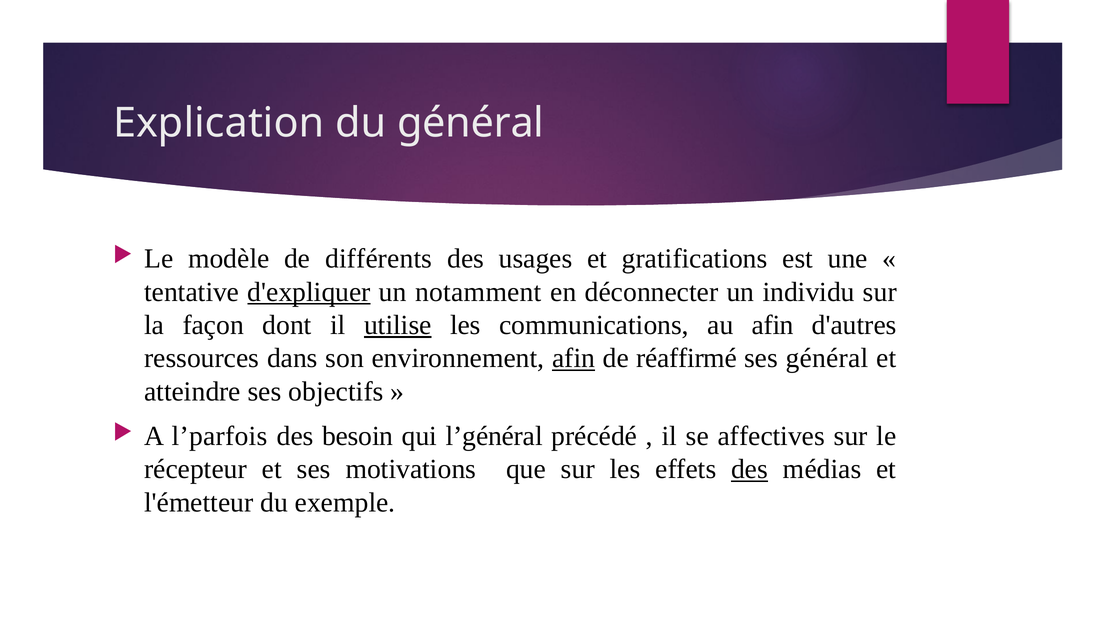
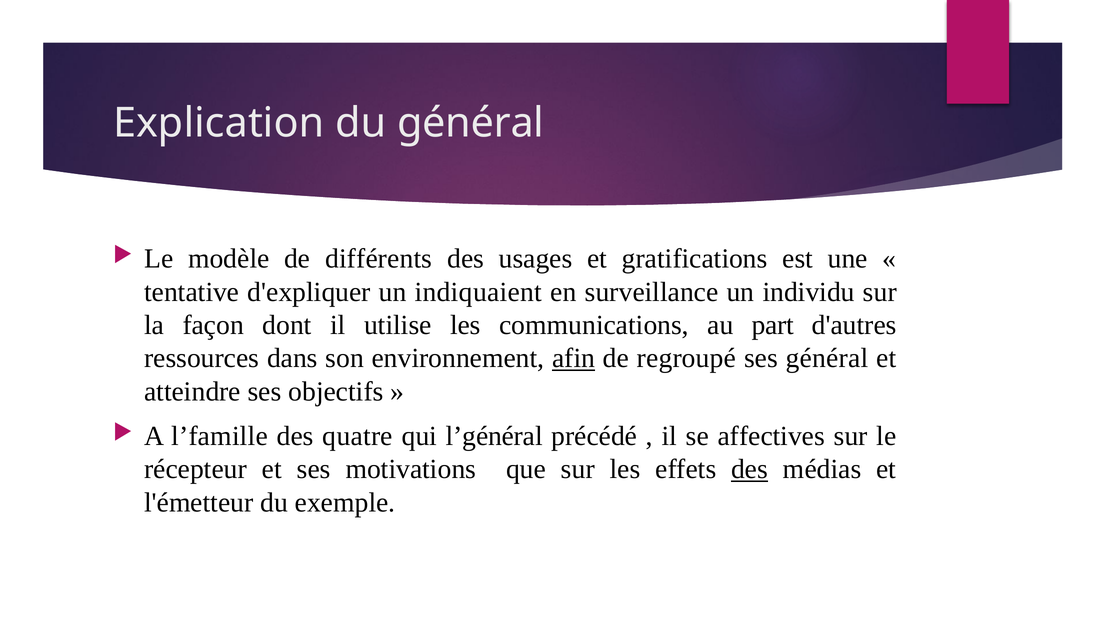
d'expliquer underline: present -> none
notamment: notamment -> indiquaient
déconnecter: déconnecter -> surveillance
utilise underline: present -> none
au afin: afin -> part
réaffirmé: réaffirmé -> regroupé
l’parfois: l’parfois -> l’famille
besoin: besoin -> quatre
